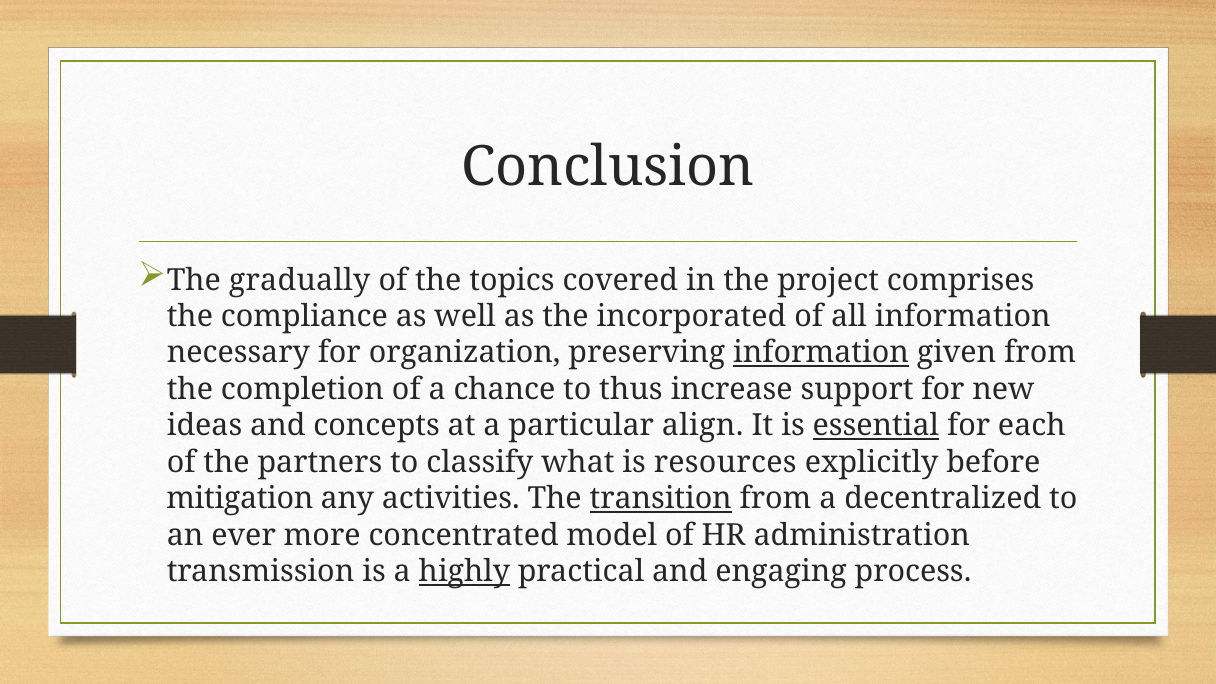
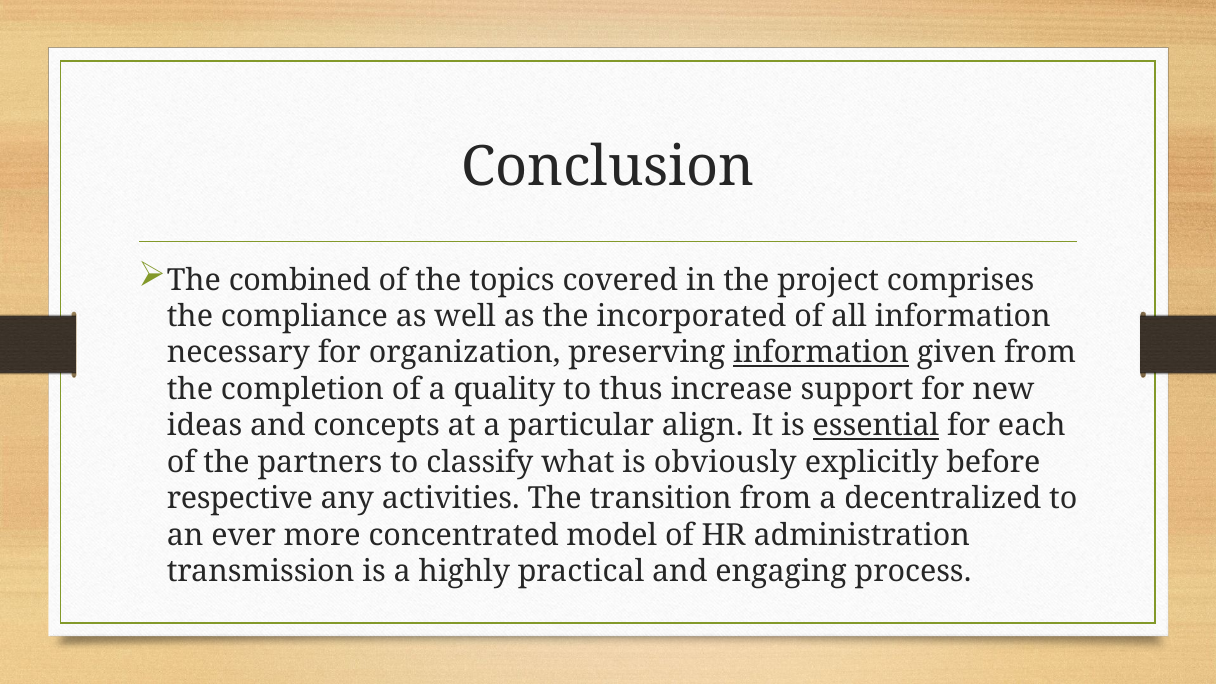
gradually: gradually -> combined
chance: chance -> quality
resources: resources -> obviously
mitigation: mitigation -> respective
transition underline: present -> none
highly underline: present -> none
